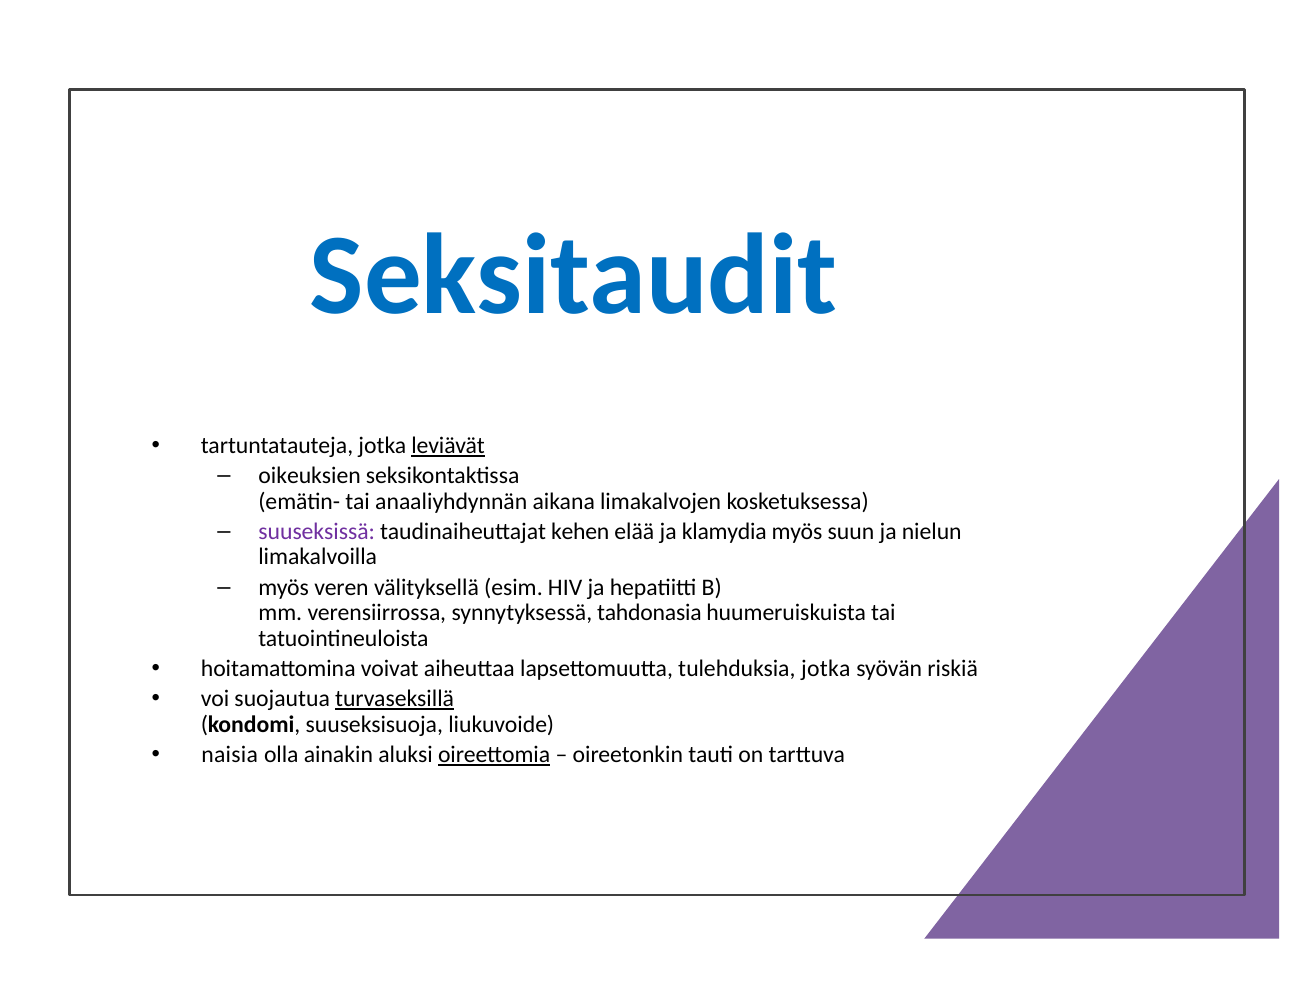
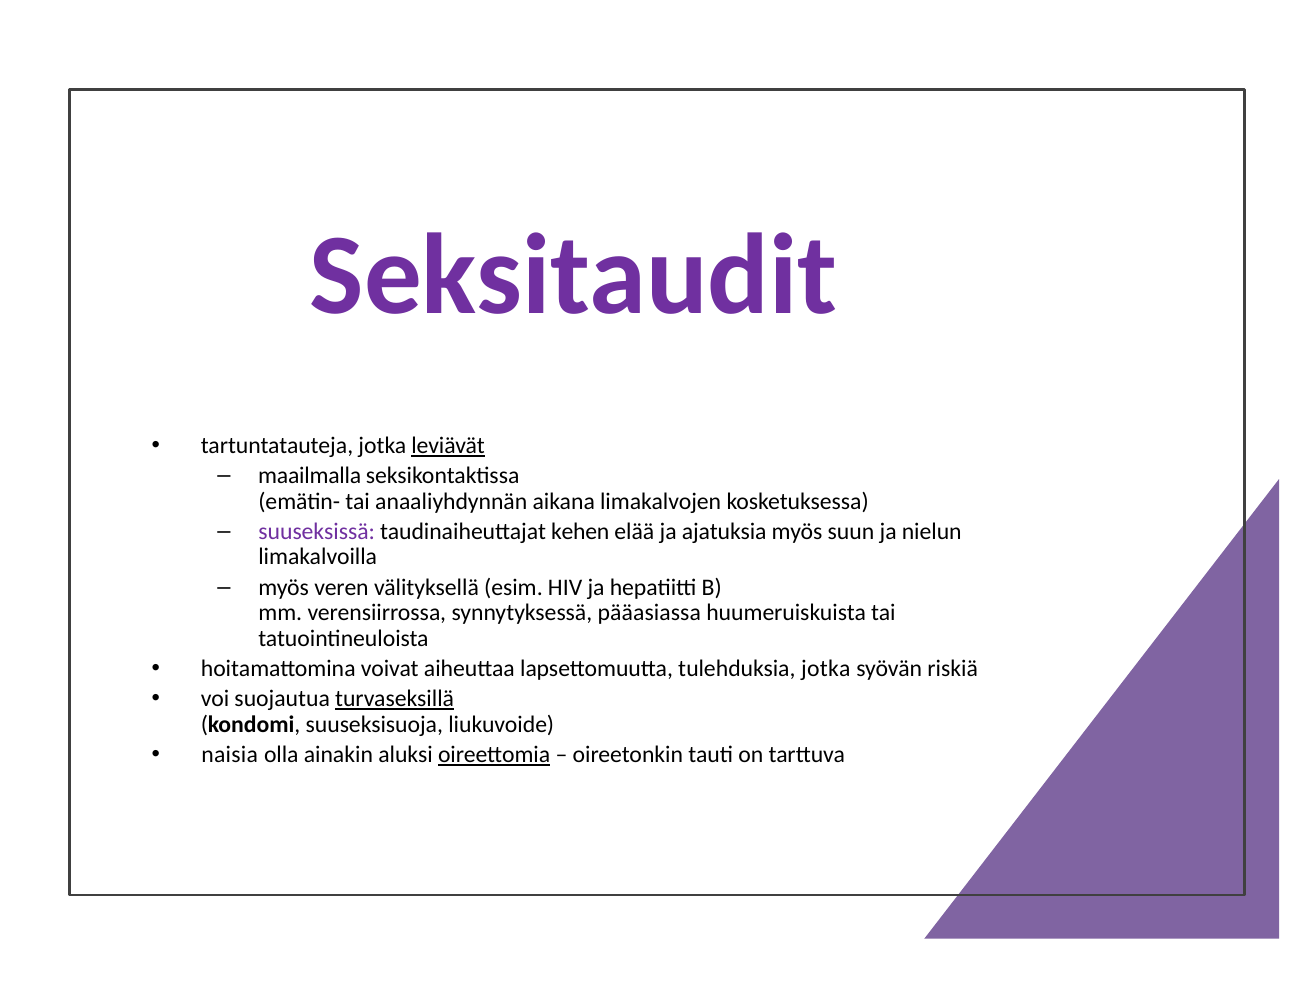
Seksitaudit colour: blue -> purple
oikeuksien: oikeuksien -> maailmalla
klamydia: klamydia -> ajatuksia
tahdonasia: tahdonasia -> pääasiassa
